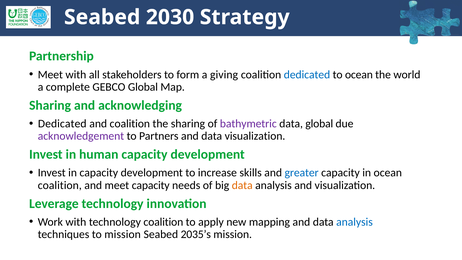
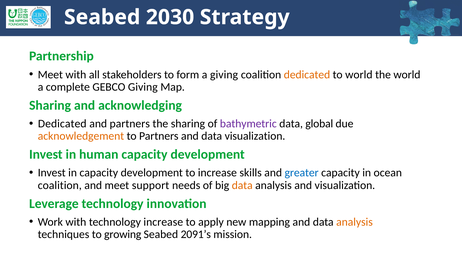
dedicated at (307, 75) colour: blue -> orange
to ocean: ocean -> world
GEBCO Global: Global -> Giving
and coalition: coalition -> partners
acknowledgement colour: purple -> orange
meet capacity: capacity -> support
technology coalition: coalition -> increase
analysis at (354, 222) colour: blue -> orange
to mission: mission -> growing
2035’s: 2035’s -> 2091’s
